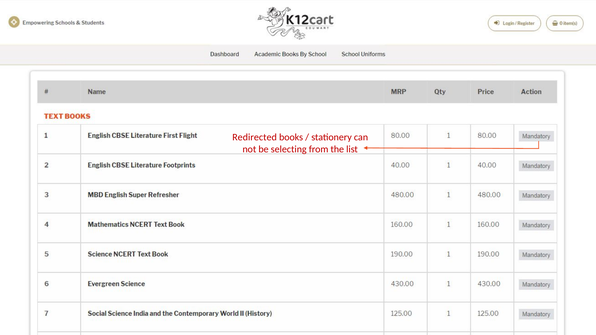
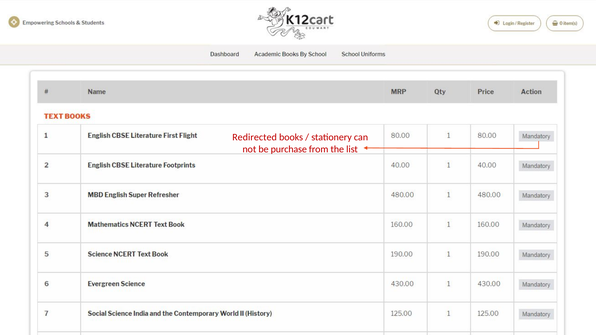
selecting: selecting -> purchase
